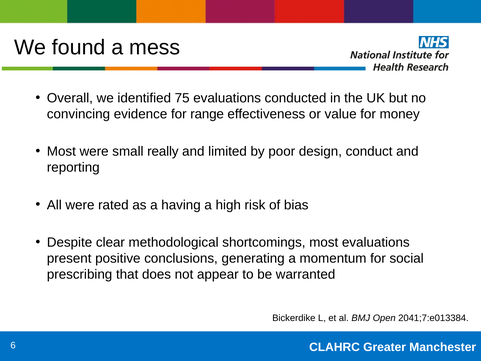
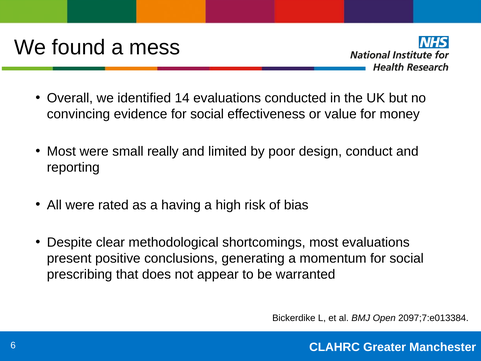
75: 75 -> 14
evidence for range: range -> social
2041;7:e013384: 2041;7:e013384 -> 2097;7:e013384
